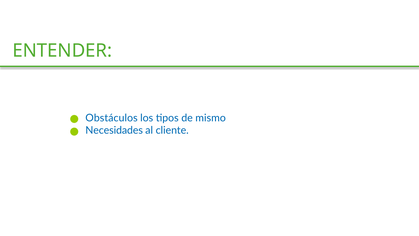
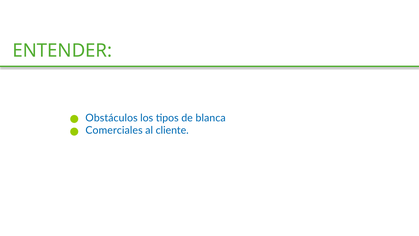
mismo: mismo -> blanca
Necesidades: Necesidades -> Comerciales
